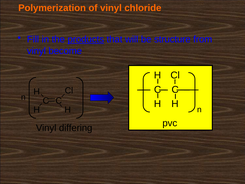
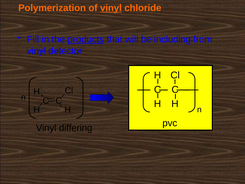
vinyl at (111, 8) underline: none -> present
structure: structure -> including
become: become -> detector
